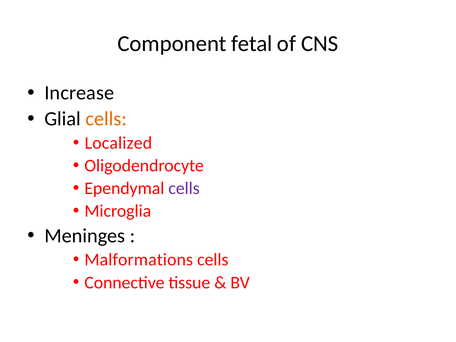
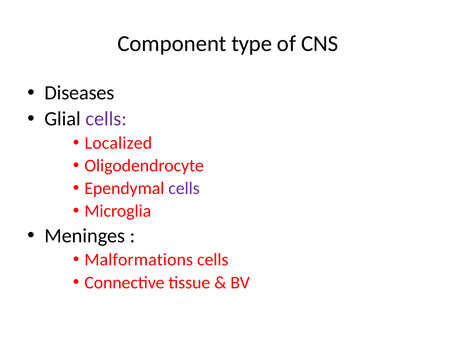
fetal: fetal -> type
Increase: Increase -> Diseases
cells at (106, 119) colour: orange -> purple
